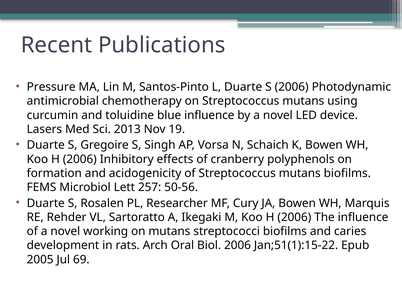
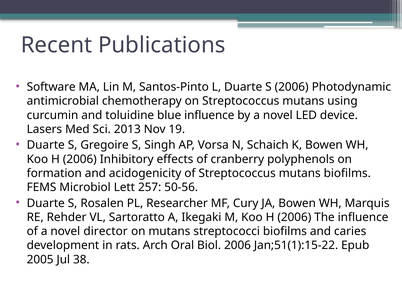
Pressure: Pressure -> Software
working: working -> director
69: 69 -> 38
